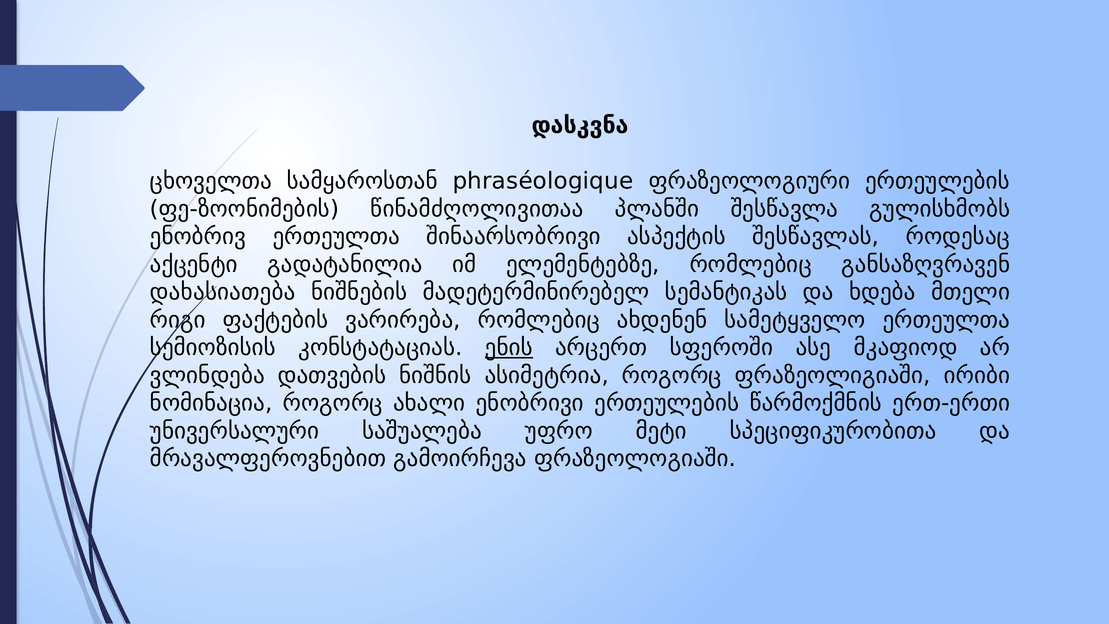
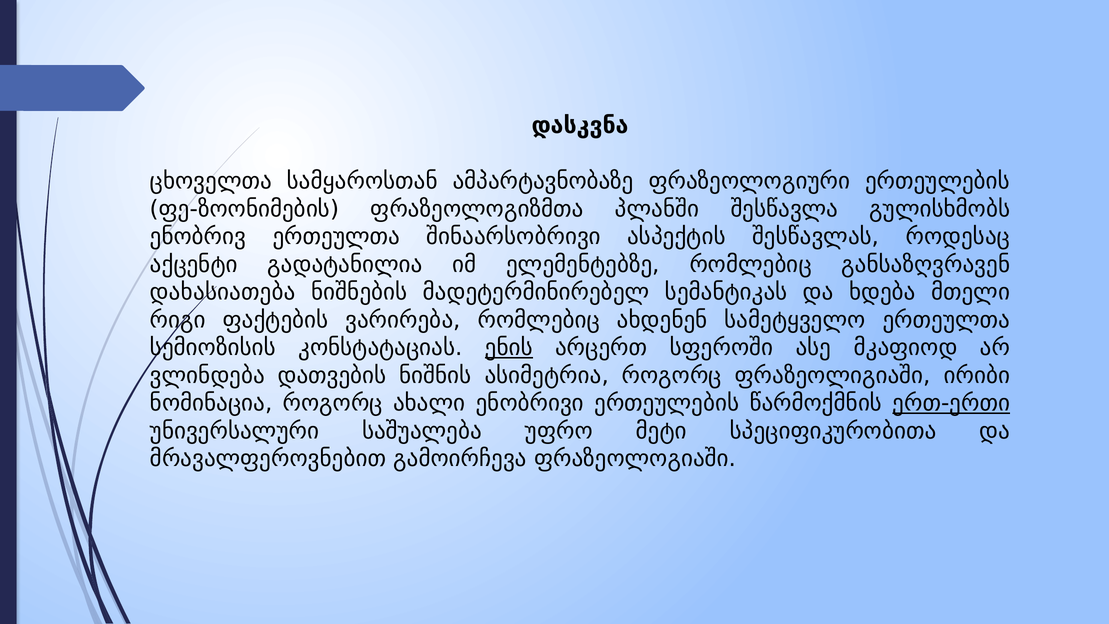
phraséologique: phraséologique -> ამპარტავნობაზე
წინამძღოლივითაა: წინამძღოლივითაა -> ფრაზეოლოგიზმთა
ერთ-ერთი underline: none -> present
